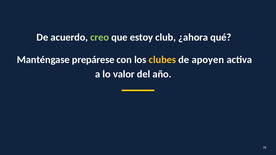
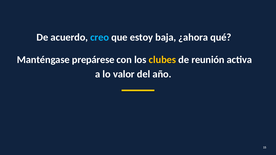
creo colour: light green -> light blue
club: club -> baja
apoyen: apoyen -> reunión
